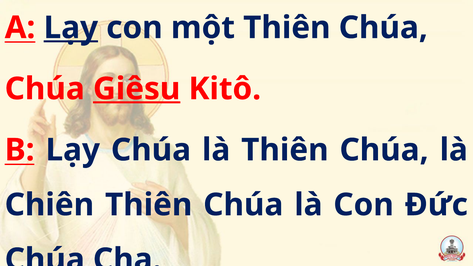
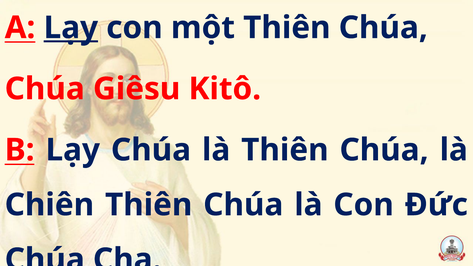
Giêsu underline: present -> none
